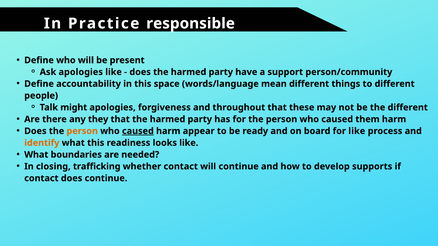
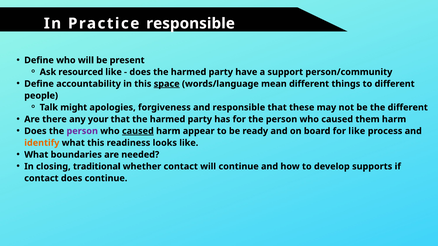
Ask apologies: apologies -> resourced
space underline: none -> present
and throughout: throughout -> responsible
they: they -> your
person at (82, 131) colour: orange -> purple
trafficking: trafficking -> traditional
